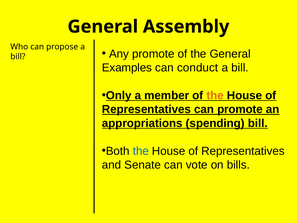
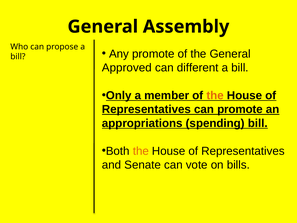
Examples: Examples -> Approved
conduct: conduct -> different
the at (141, 151) colour: blue -> orange
